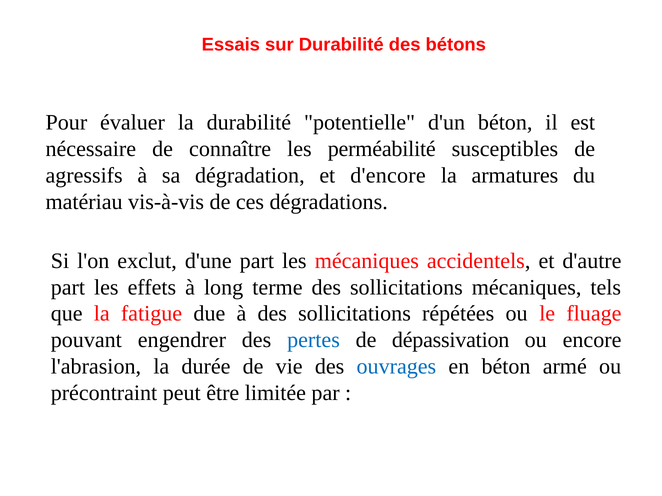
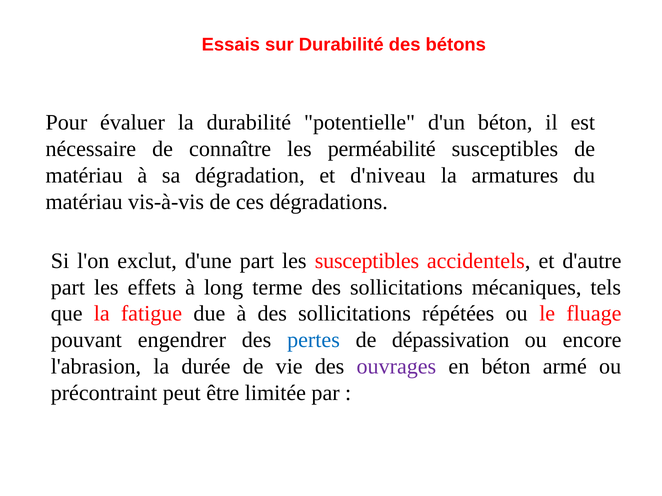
agressifs at (84, 176): agressifs -> matériau
d'encore: d'encore -> d'niveau
les mécaniques: mécaniques -> susceptibles
ouvrages colour: blue -> purple
